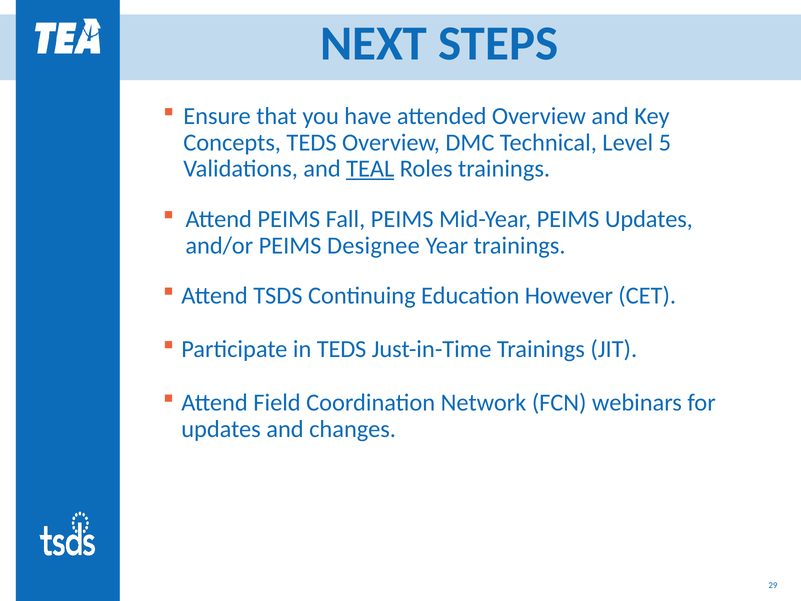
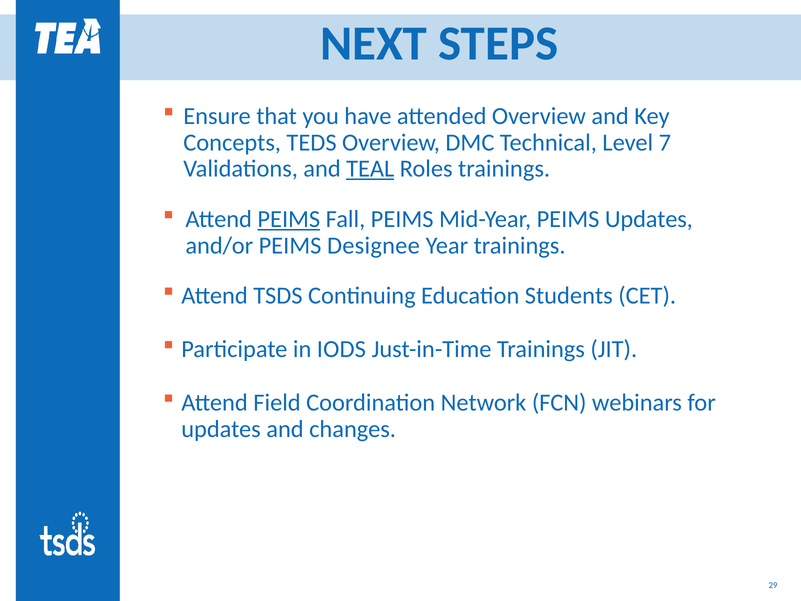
5: 5 -> 7
PEIMS at (289, 219) underline: none -> present
However: However -> Students
in TEDS: TEDS -> IODS
